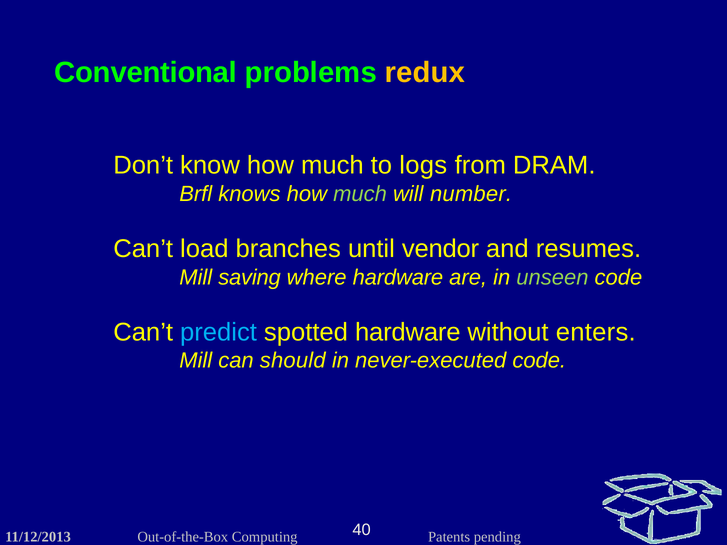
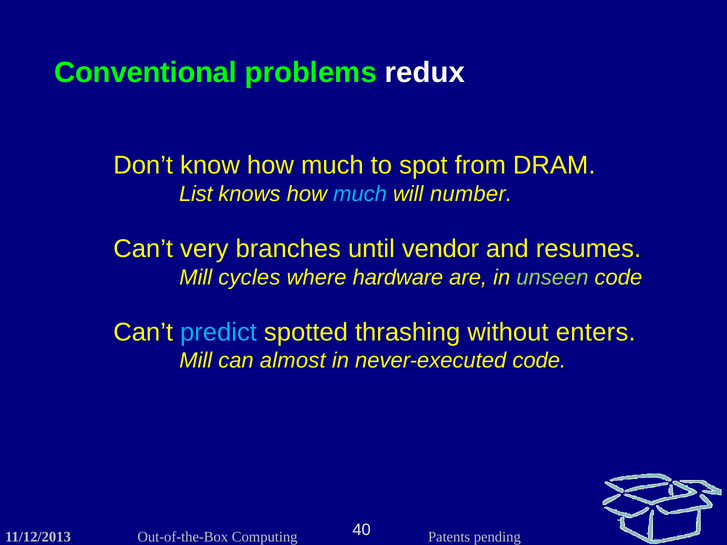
redux colour: yellow -> white
logs: logs -> spot
Brfl: Brfl -> List
much at (360, 194) colour: light green -> light blue
load: load -> very
saving: saving -> cycles
spotted hardware: hardware -> thrashing
should: should -> almost
